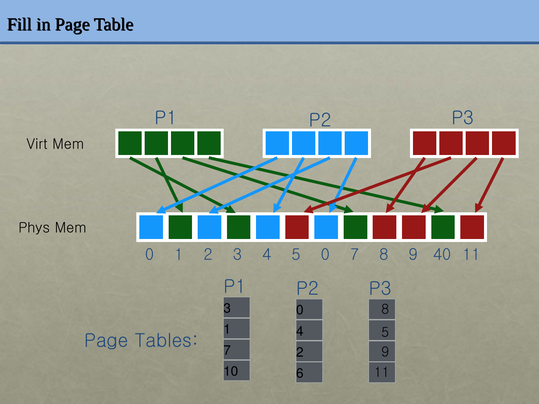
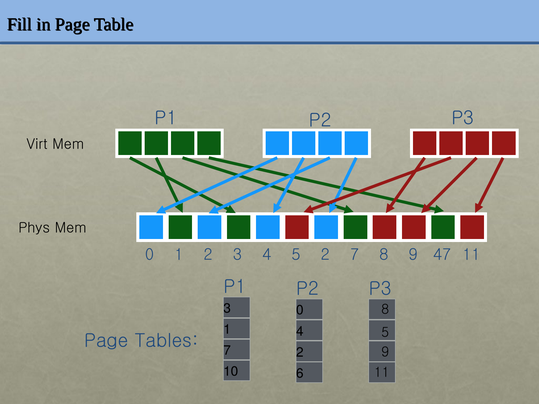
5 0: 0 -> 2
40: 40 -> 47
